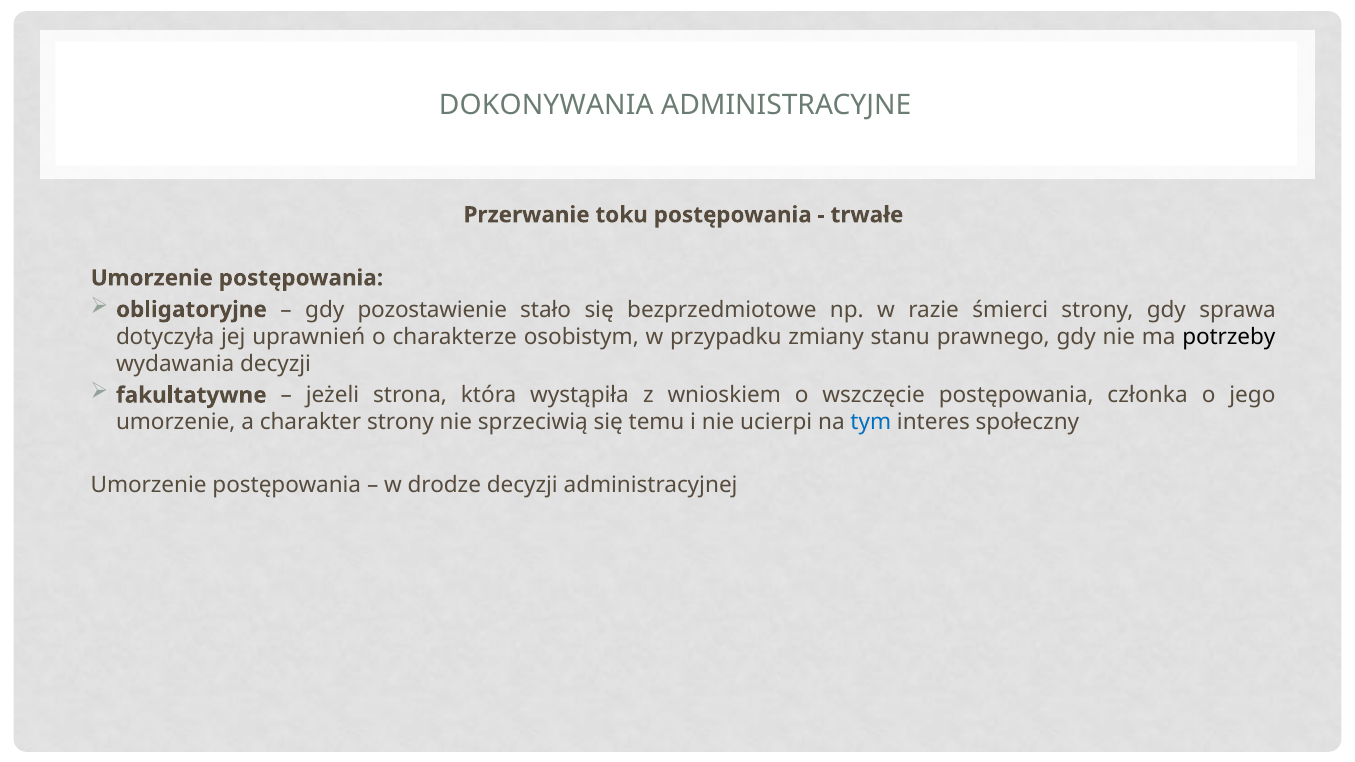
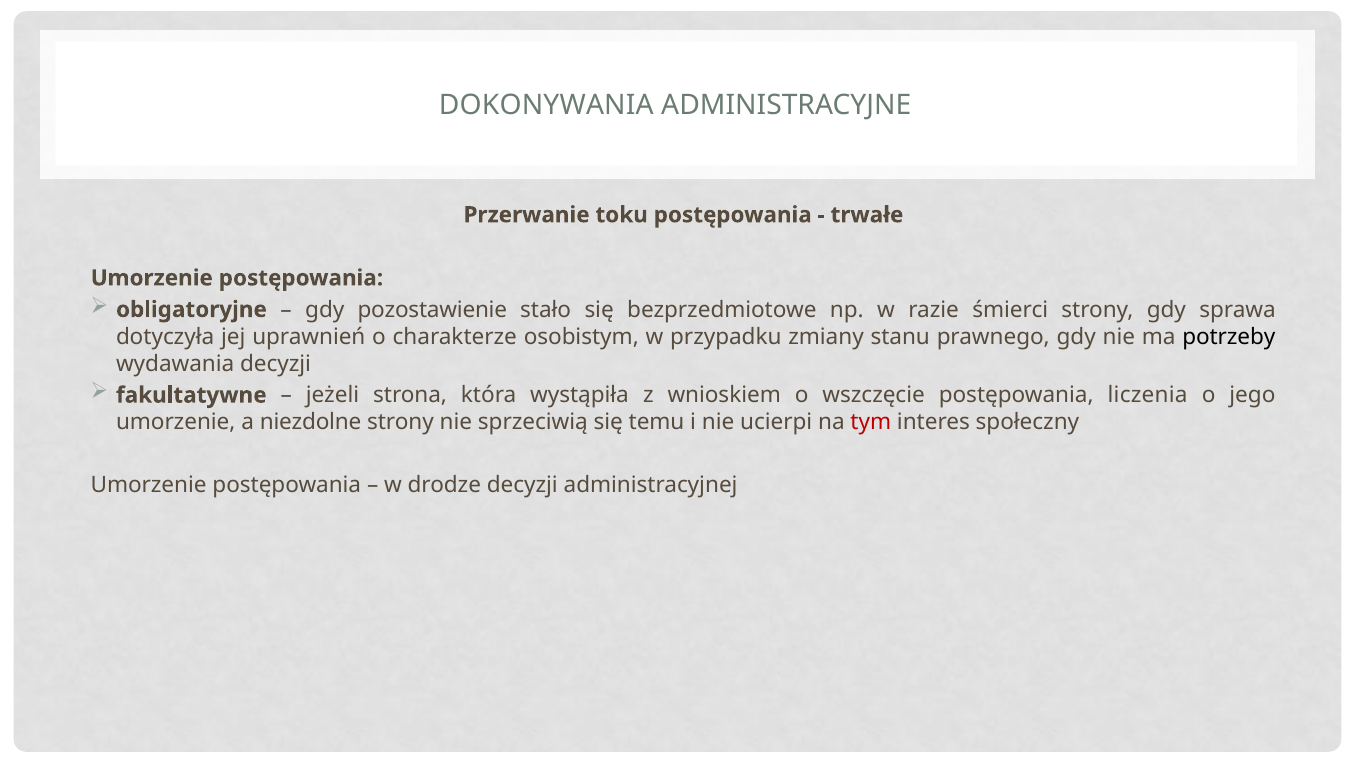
członka: członka -> liczenia
charakter: charakter -> niezdolne
tym colour: blue -> red
